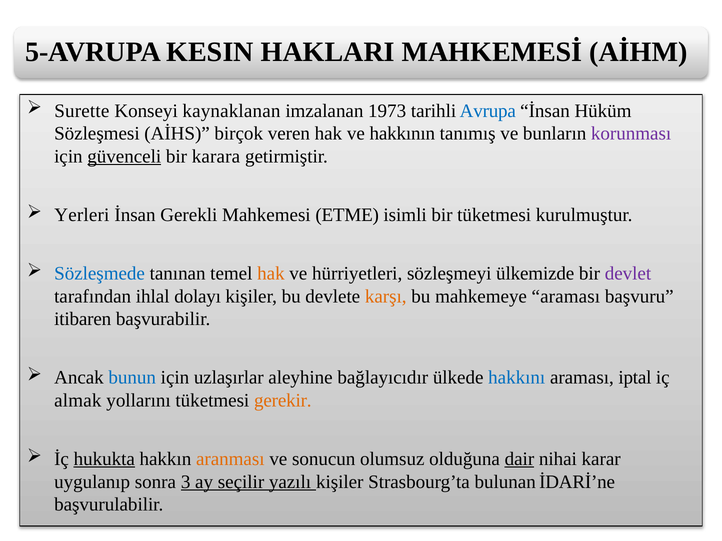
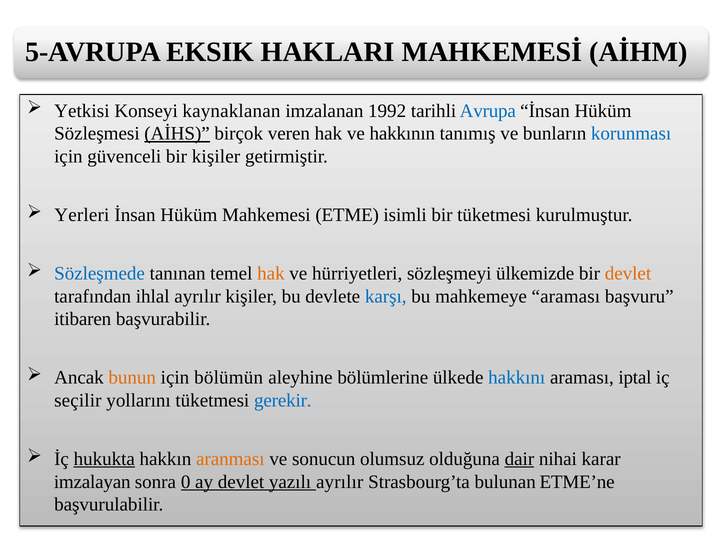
KESIN: KESIN -> EKSIK
Surette: Surette -> Yetkisi
1973: 1973 -> 1992
AİHS underline: none -> present
korunması colour: purple -> blue
güvenceli underline: present -> none
bir karara: karara -> kişiler
Gerekli at (189, 215): Gerekli -> Hüküm
devlet at (628, 274) colour: purple -> orange
ihlal dolayı: dolayı -> ayrılır
karşı colour: orange -> blue
bunun colour: blue -> orange
uzlaşırlar: uzlaşırlar -> bölümün
bağlayıcıdır: bağlayıcıdır -> bölümlerine
almak: almak -> seçilir
gerekir colour: orange -> blue
uygulanıp: uygulanıp -> imzalayan
3: 3 -> 0
ay seçilir: seçilir -> devlet
yazılı kişiler: kişiler -> ayrılır
İDARİ’ne: İDARİ’ne -> ETME’ne
